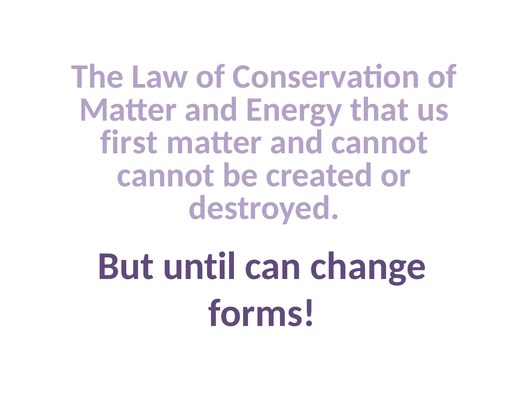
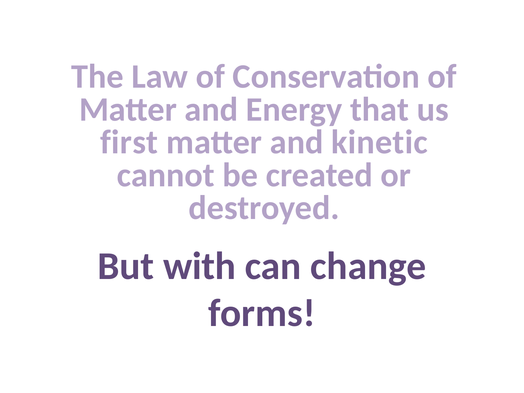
and cannot: cannot -> kinetic
until: until -> with
